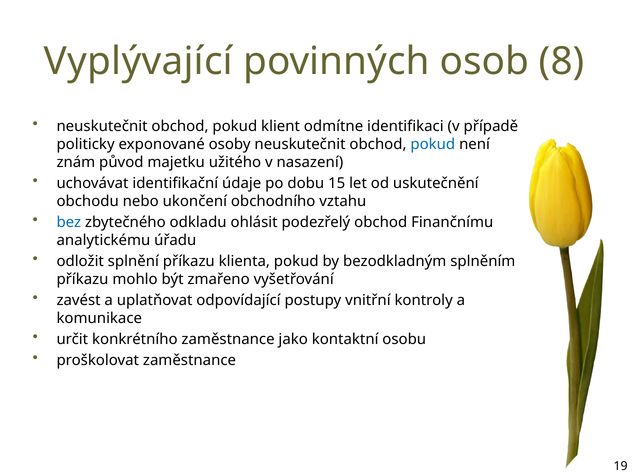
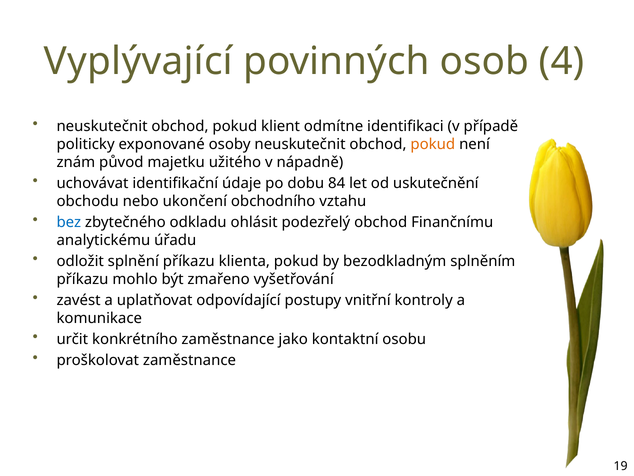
8: 8 -> 4
pokud at (433, 144) colour: blue -> orange
nasazení: nasazení -> nápadně
15: 15 -> 84
